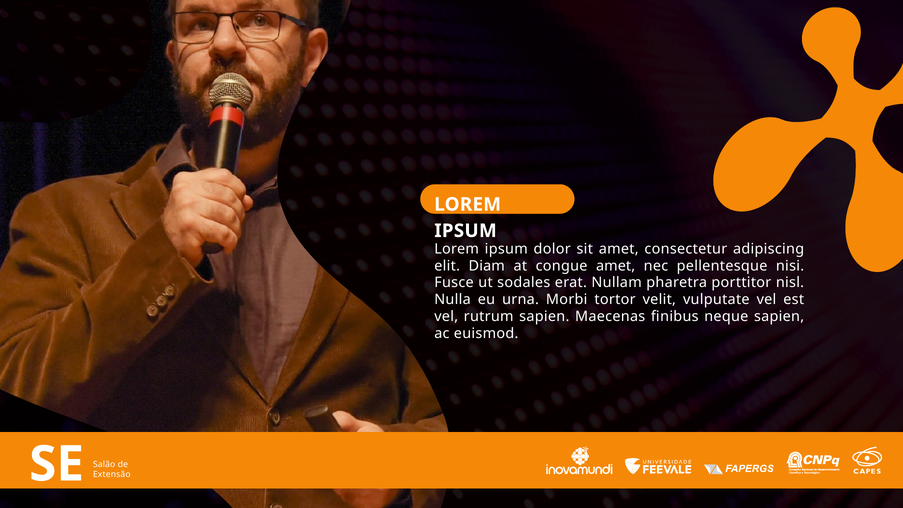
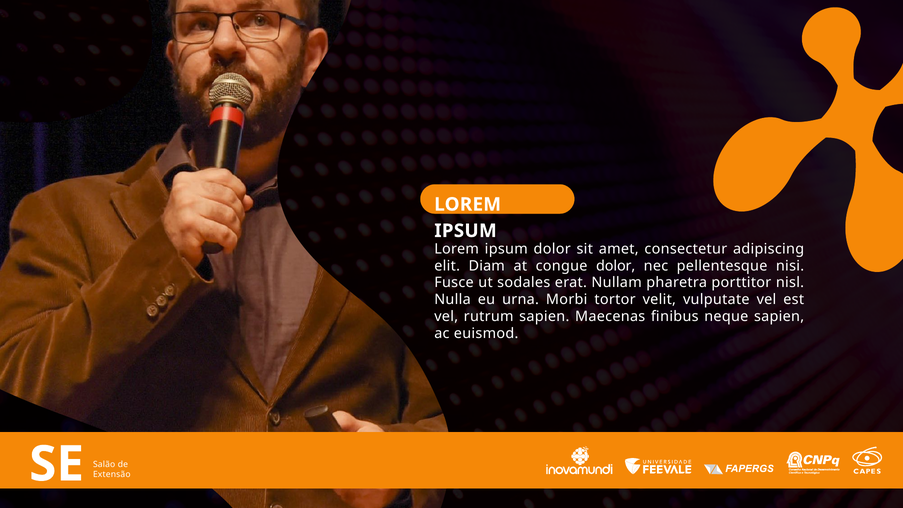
congue amet: amet -> dolor
